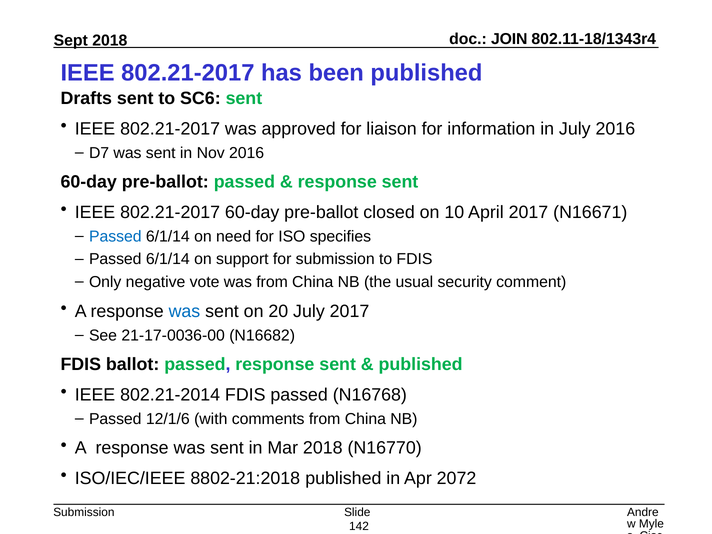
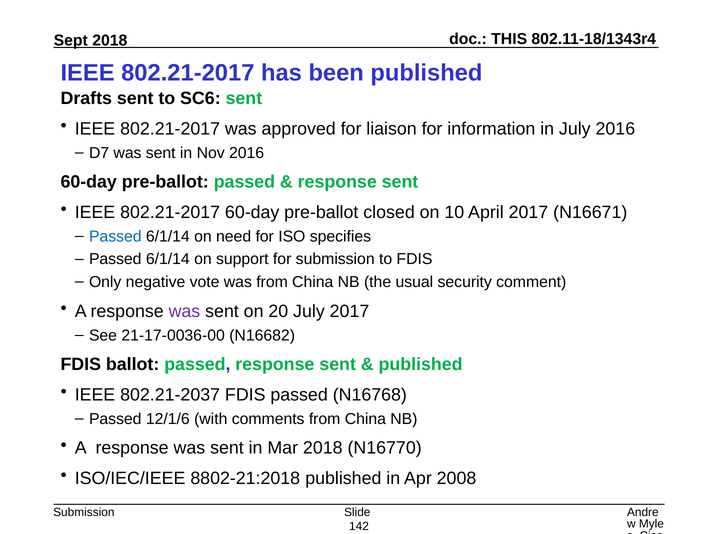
JOIN: JOIN -> THIS
was at (184, 311) colour: blue -> purple
802.21-2014: 802.21-2014 -> 802.21-2037
2072: 2072 -> 2008
